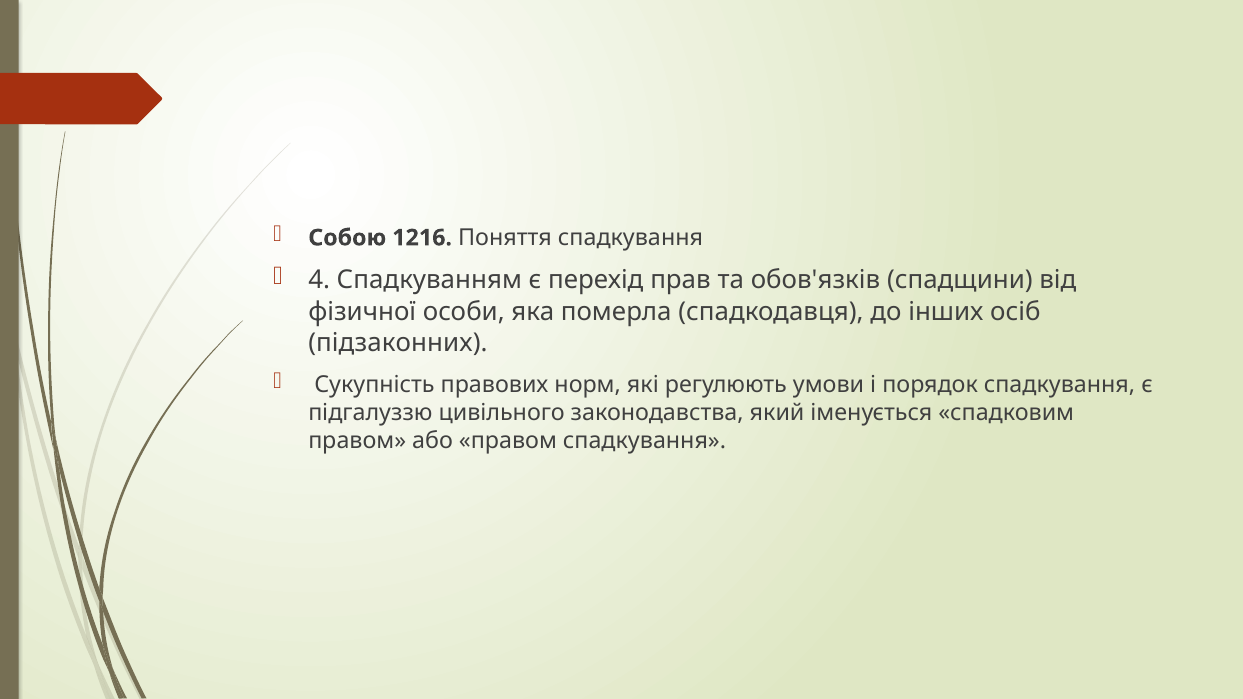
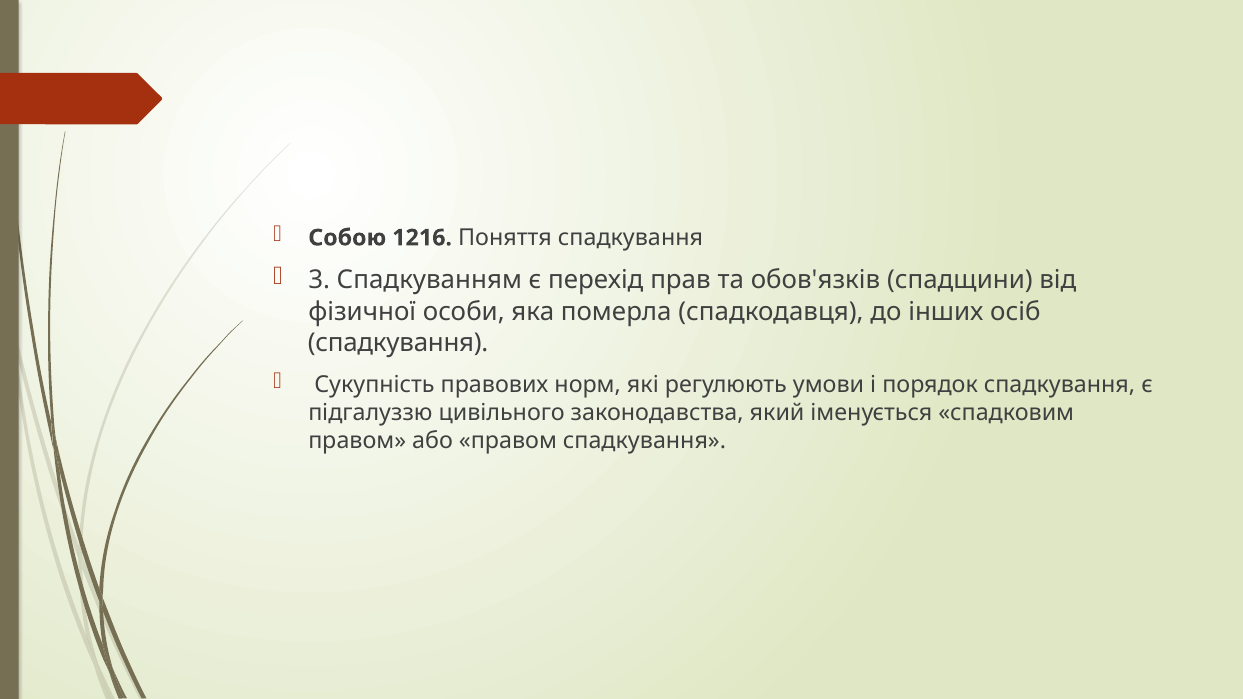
4: 4 -> 3
підзаконних at (398, 343): підзаконних -> спадкування
